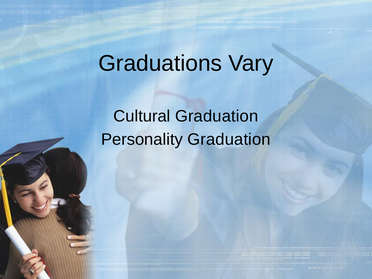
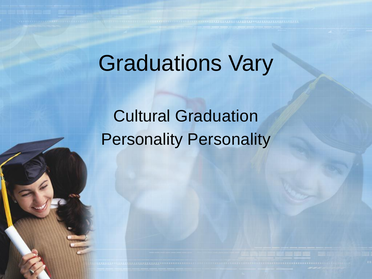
Personality Graduation: Graduation -> Personality
